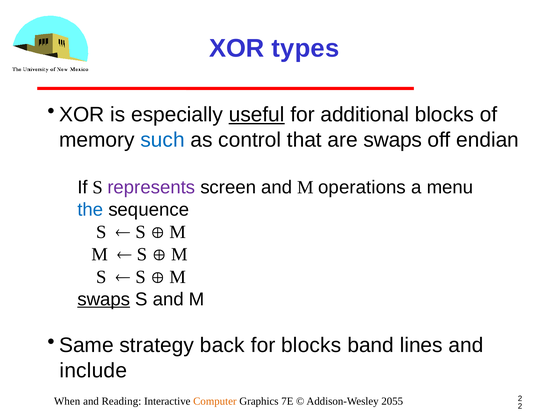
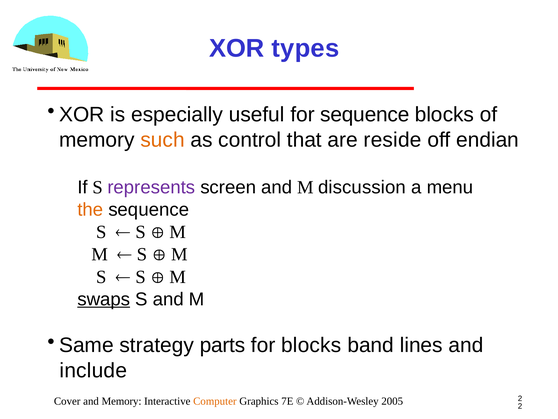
useful underline: present -> none
for additional: additional -> sequence
such colour: blue -> orange
are swaps: swaps -> reside
operations: operations -> discussion
the colour: blue -> orange
back: back -> parts
When: When -> Cover
and Reading: Reading -> Memory
2055: 2055 -> 2005
